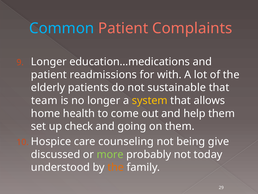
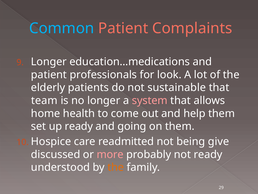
readmissions: readmissions -> professionals
with: with -> look
system colour: yellow -> pink
up check: check -> ready
counseling: counseling -> readmitted
more colour: light green -> pink
not today: today -> ready
